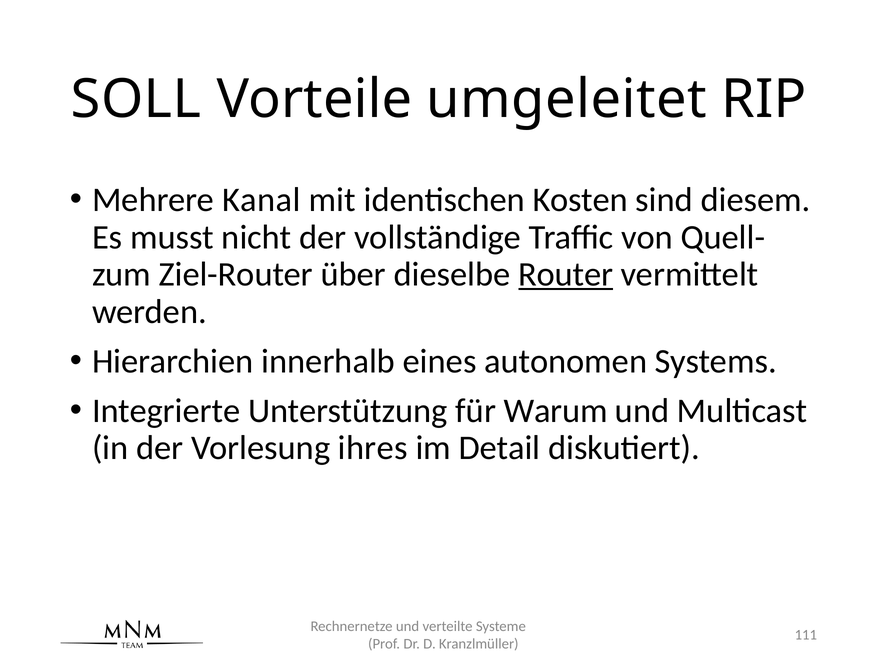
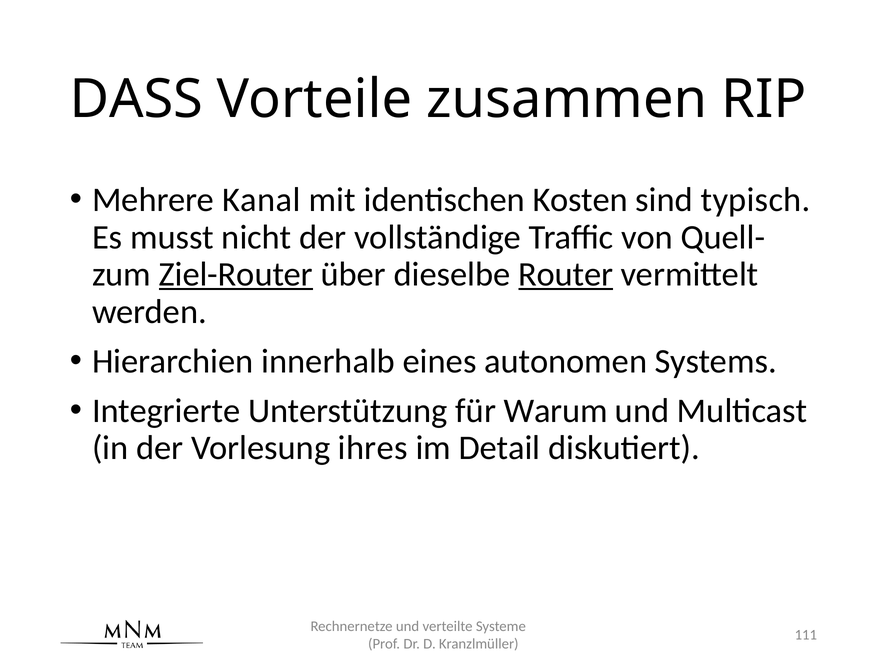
SOLL: SOLL -> DASS
umgeleitet: umgeleitet -> zusammen
diesem: diesem -> typisch
Ziel-Router underline: none -> present
